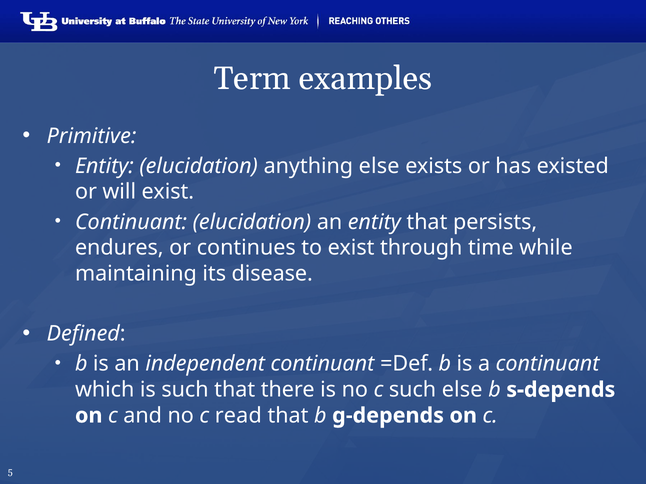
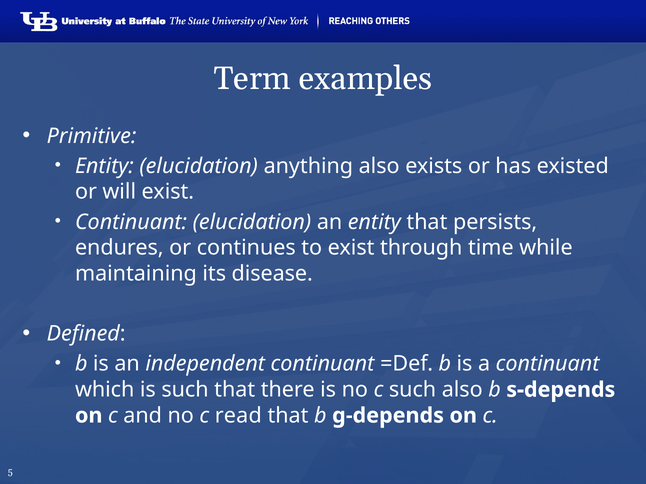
anything else: else -> also
such else: else -> also
